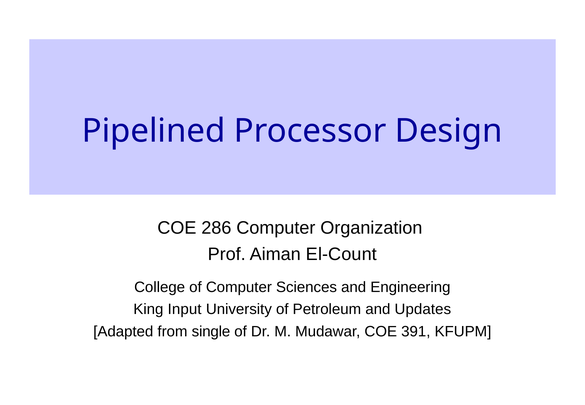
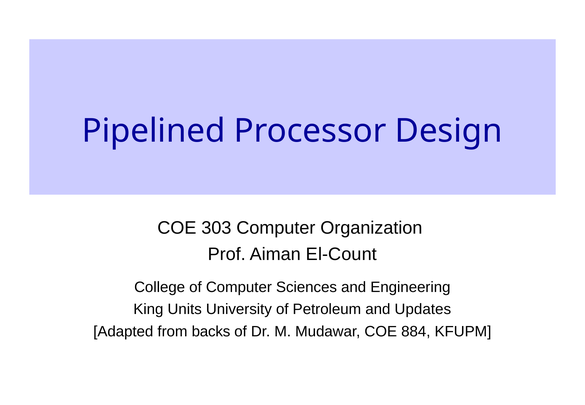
286: 286 -> 303
Input: Input -> Units
single: single -> backs
391: 391 -> 884
